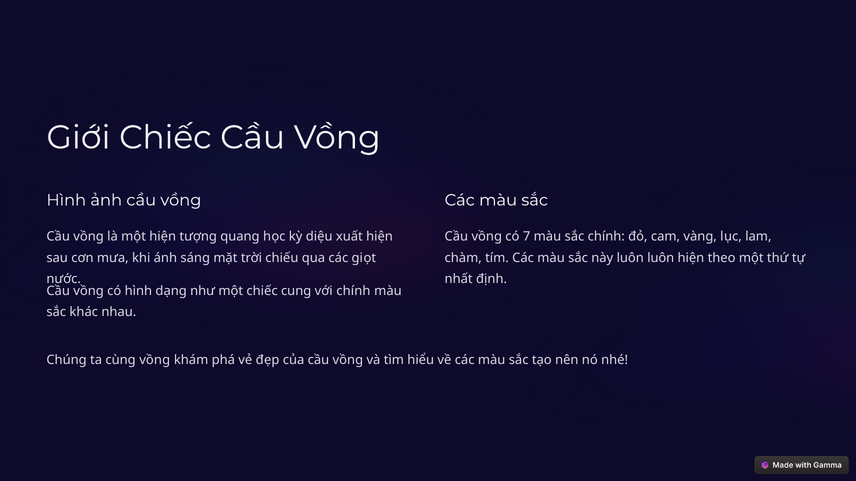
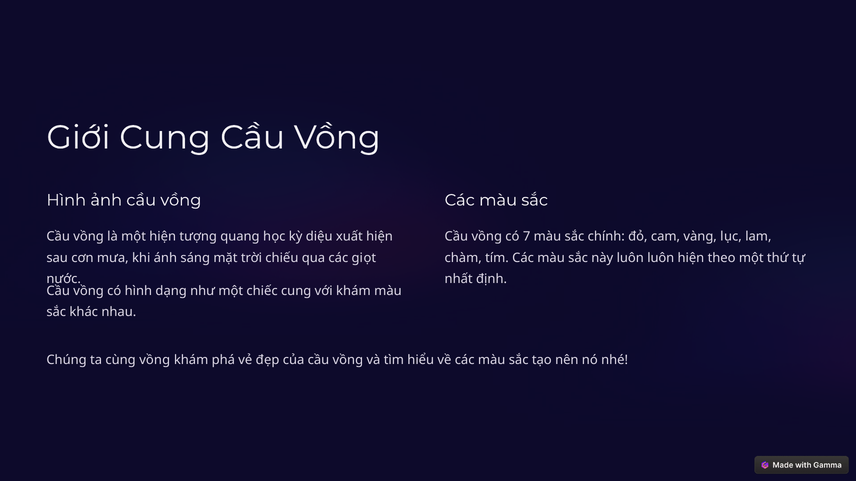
Giới Chiếc: Chiếc -> Cung
với chính: chính -> khám
